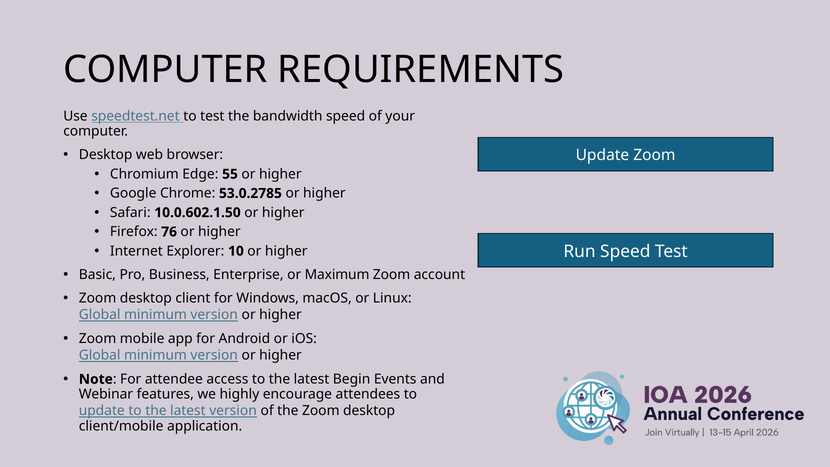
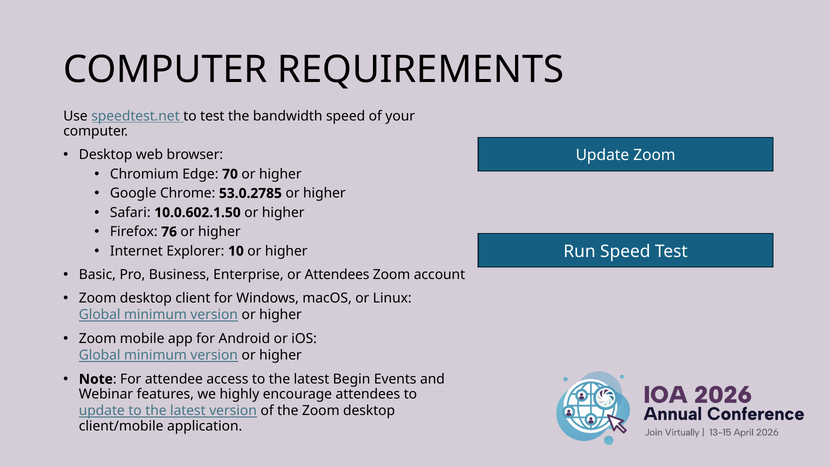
55: 55 -> 70
or Maximum: Maximum -> Attendees
